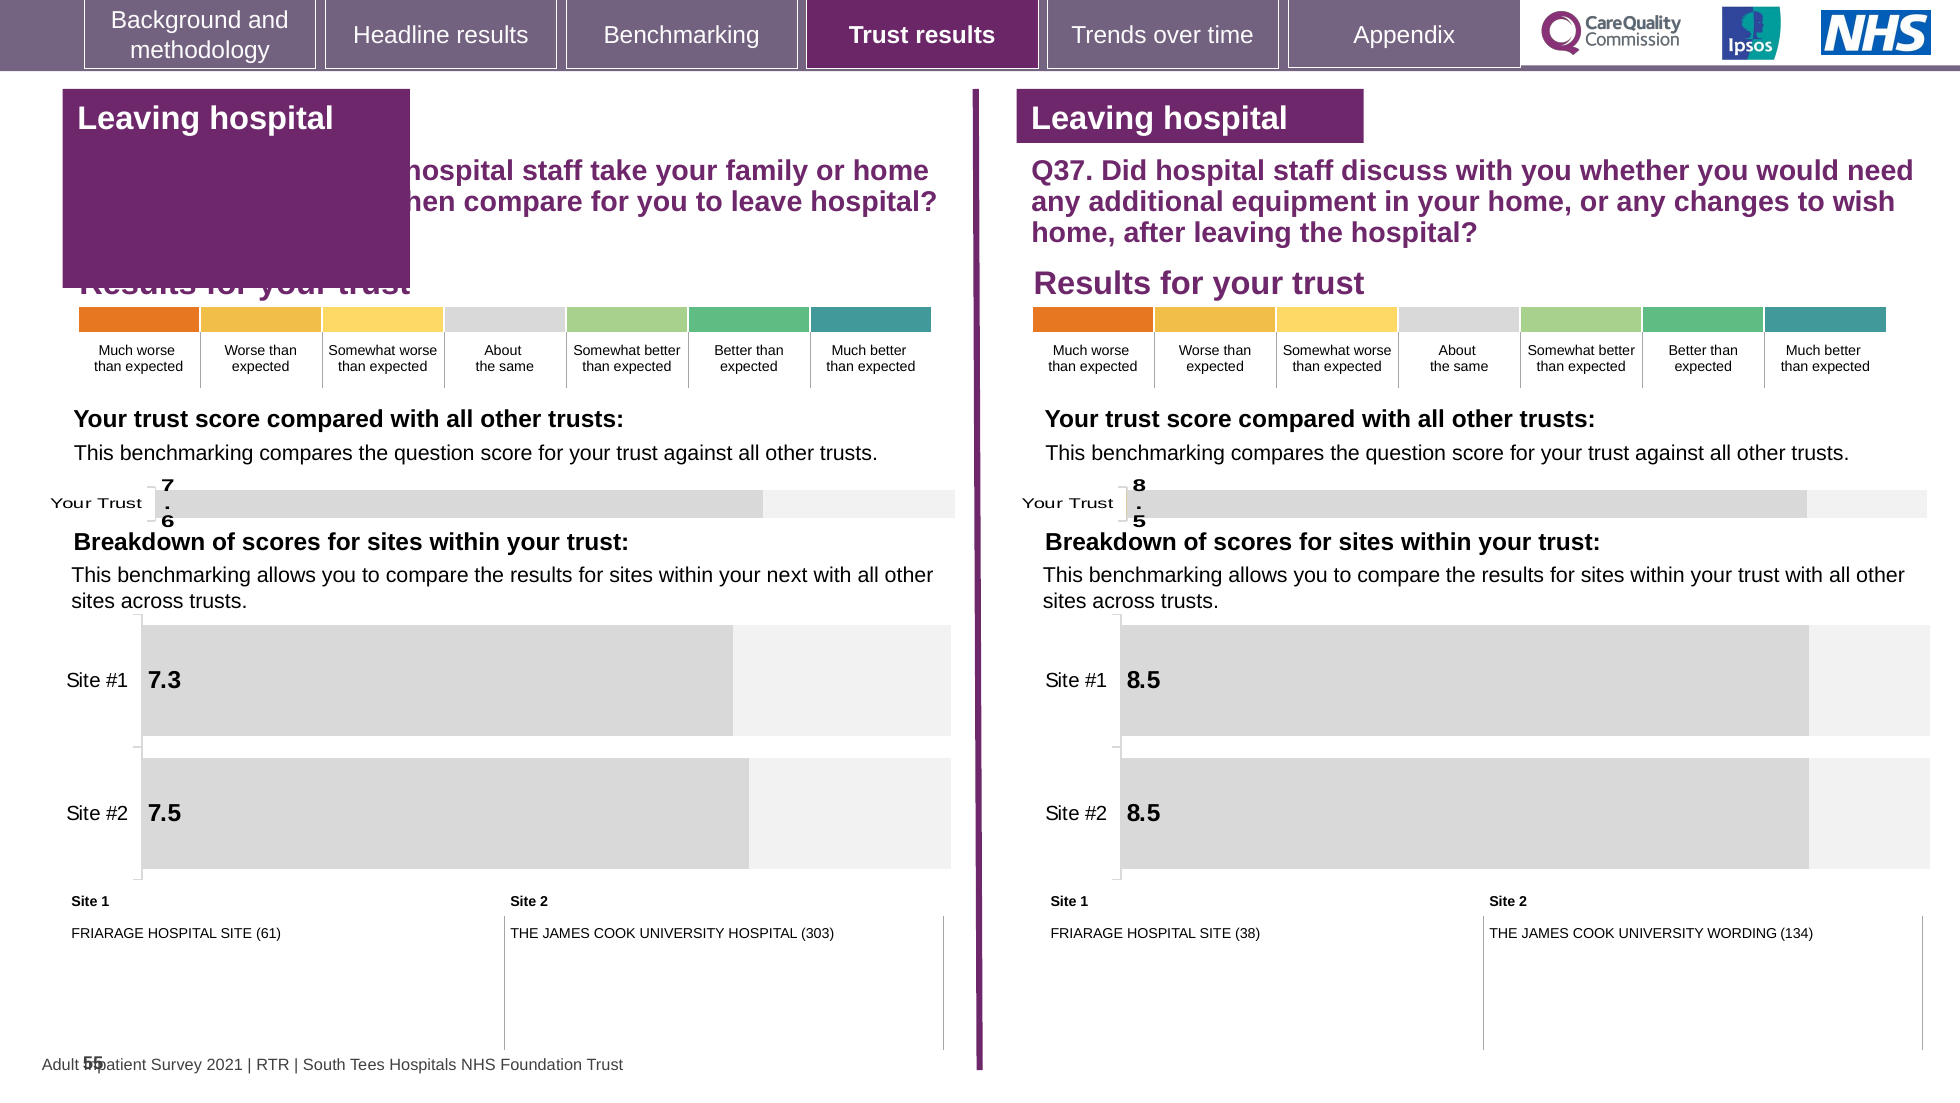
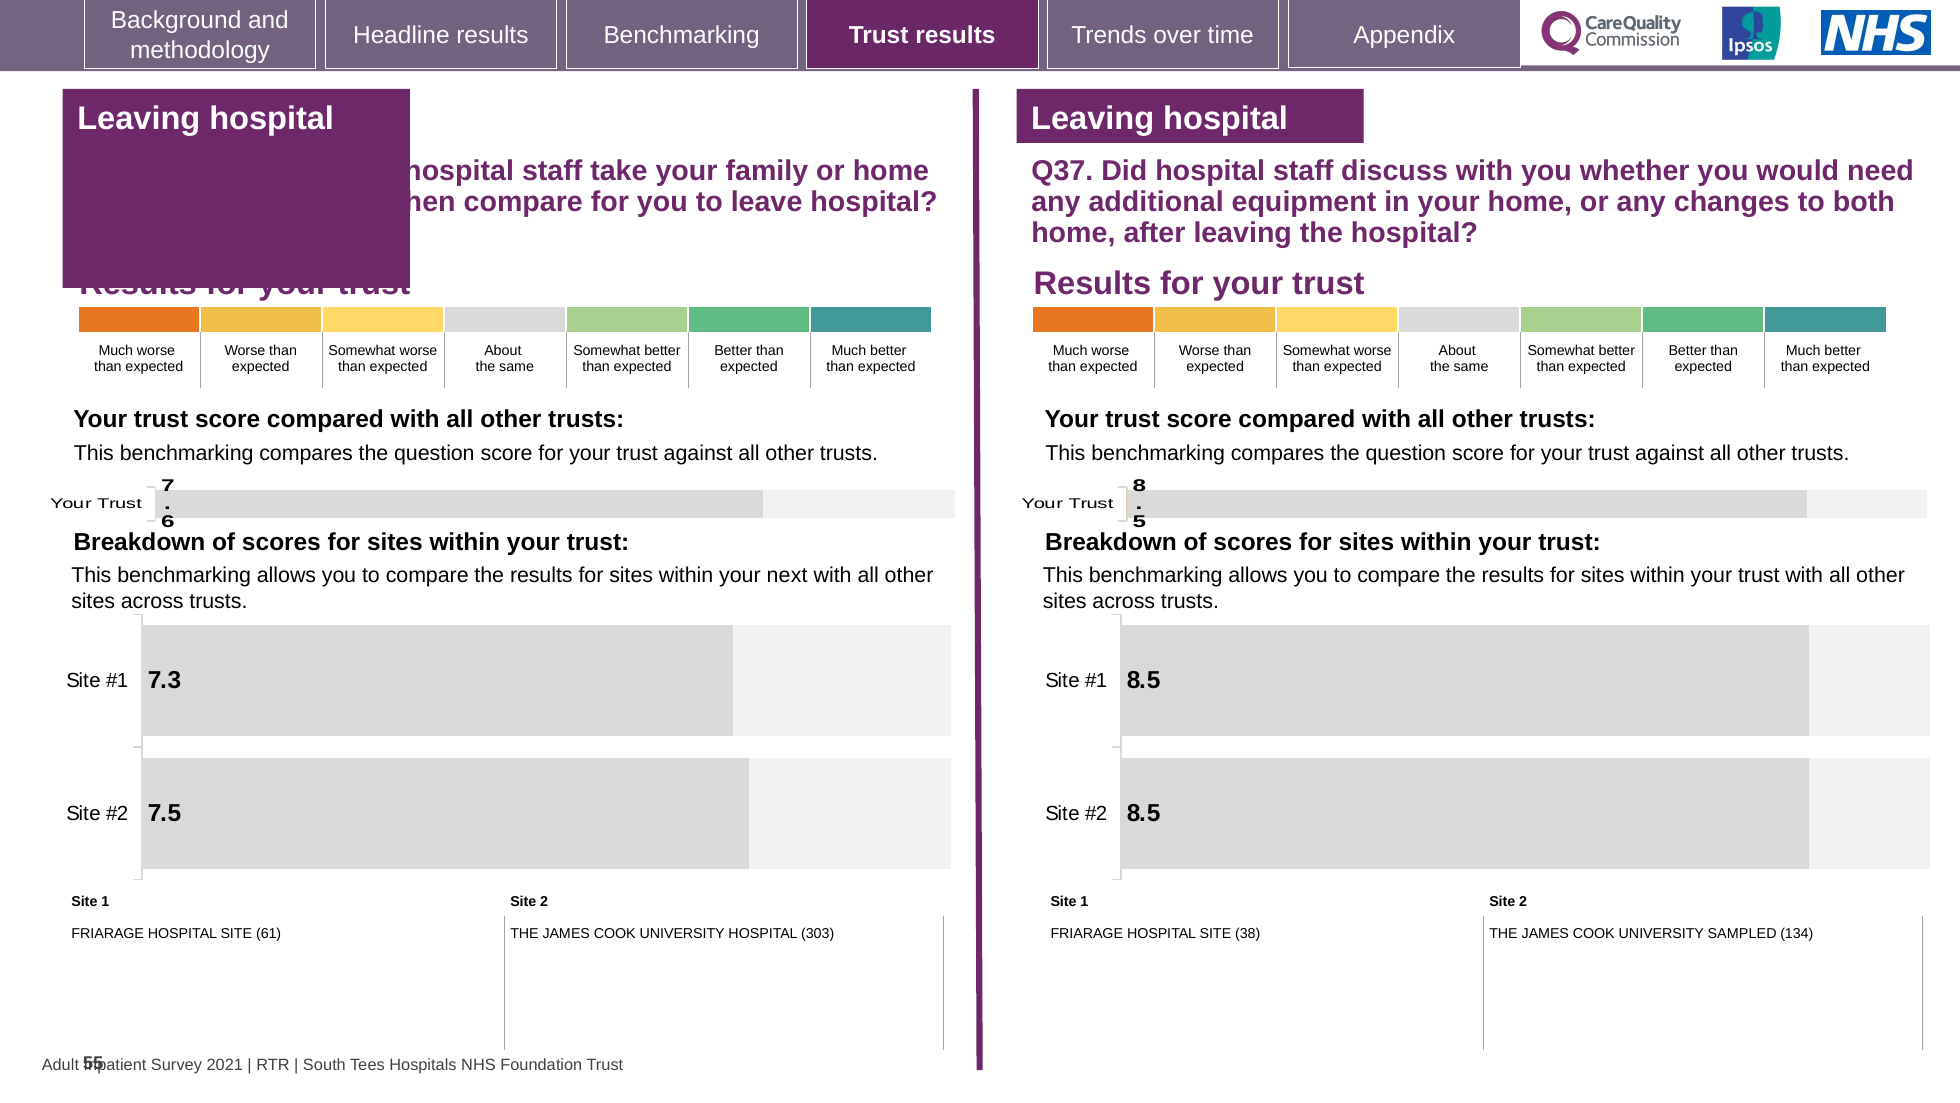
wish: wish -> both
WORDING: WORDING -> SAMPLED
